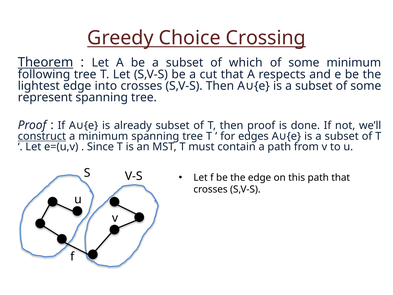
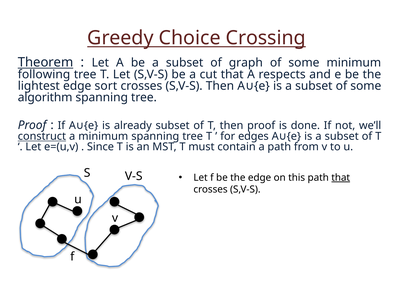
which: which -> graph
into: into -> sort
represent: represent -> algorithm
that at (341, 178) underline: none -> present
